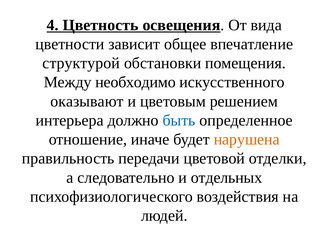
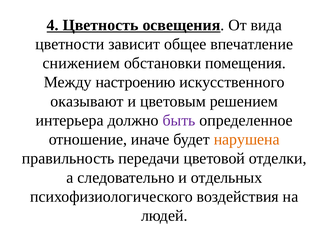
структурой: структурой -> снижением
необходимо: необходимо -> настроению
быть colour: blue -> purple
